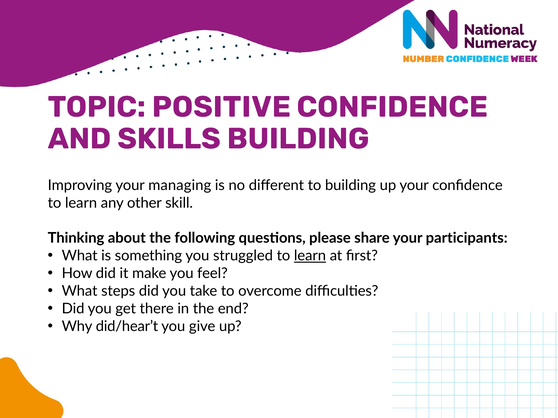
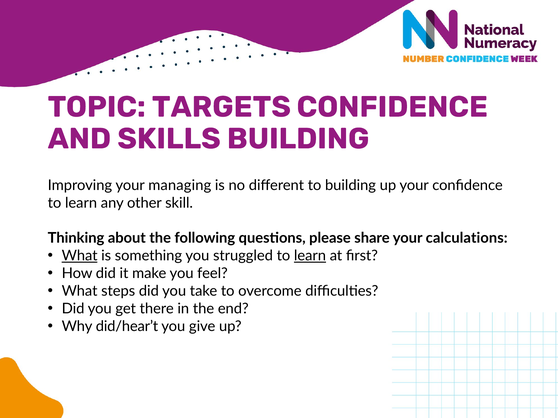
POSITIVE: POSITIVE -> TARGETS
participants: participants -> calculations
What at (80, 256) underline: none -> present
